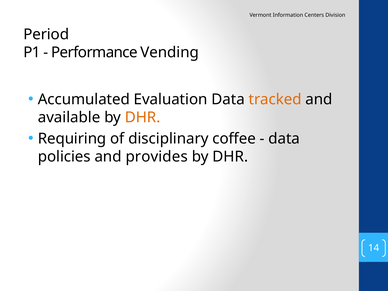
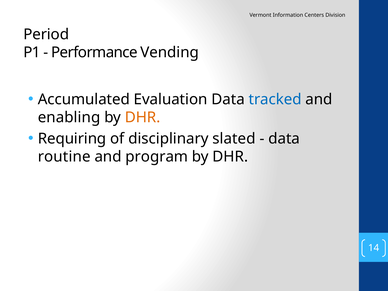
tracked colour: orange -> blue
available: available -> enabling
coffee: coffee -> slated
policies: policies -> routine
provides: provides -> program
